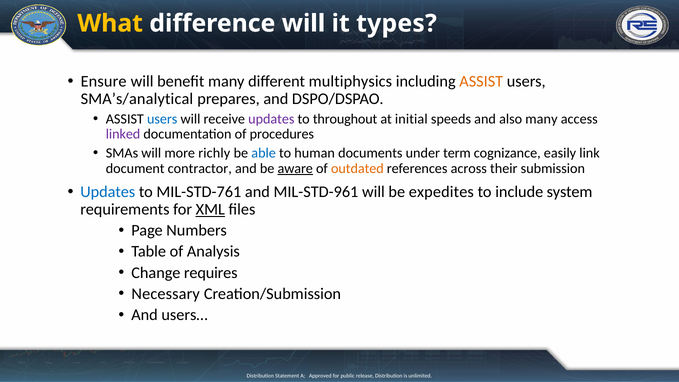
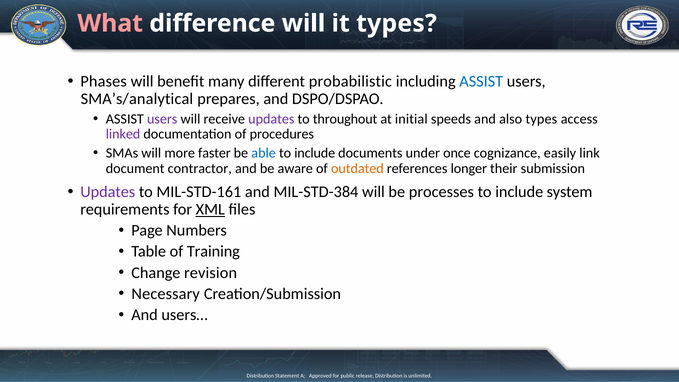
What colour: yellow -> pink
Ensure: Ensure -> Phases
multiphysics: multiphysics -> probabilistic
ASSIST at (481, 81) colour: orange -> blue
users at (162, 119) colour: blue -> purple
also many: many -> types
richly: richly -> faster
human at (315, 153): human -> include
term: term -> once
aware underline: present -> none
across: across -> longer
Updates at (108, 192) colour: blue -> purple
MIL-STD-761: MIL-STD-761 -> MIL-STD-161
MIL-STD-961: MIL-STD-961 -> MIL-STD-384
expedites: expedites -> processes
Analysis: Analysis -> Training
requires: requires -> revision
